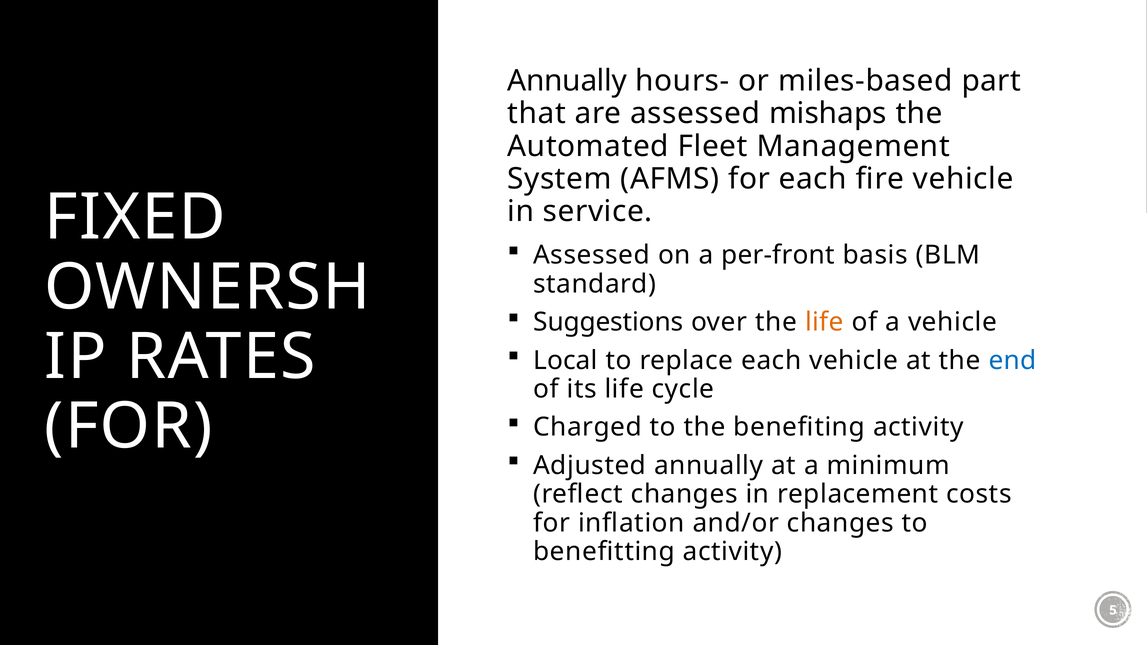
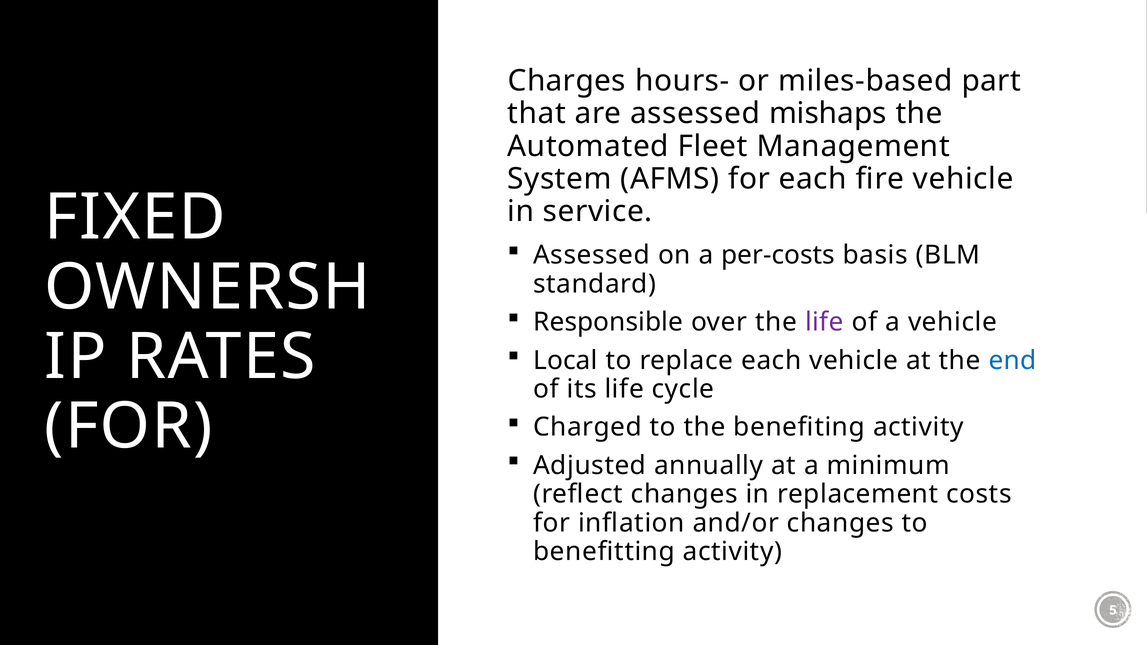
Annually at (567, 81): Annually -> Charges
per-front: per-front -> per-costs
Suggestions: Suggestions -> Responsible
life at (824, 322) colour: orange -> purple
